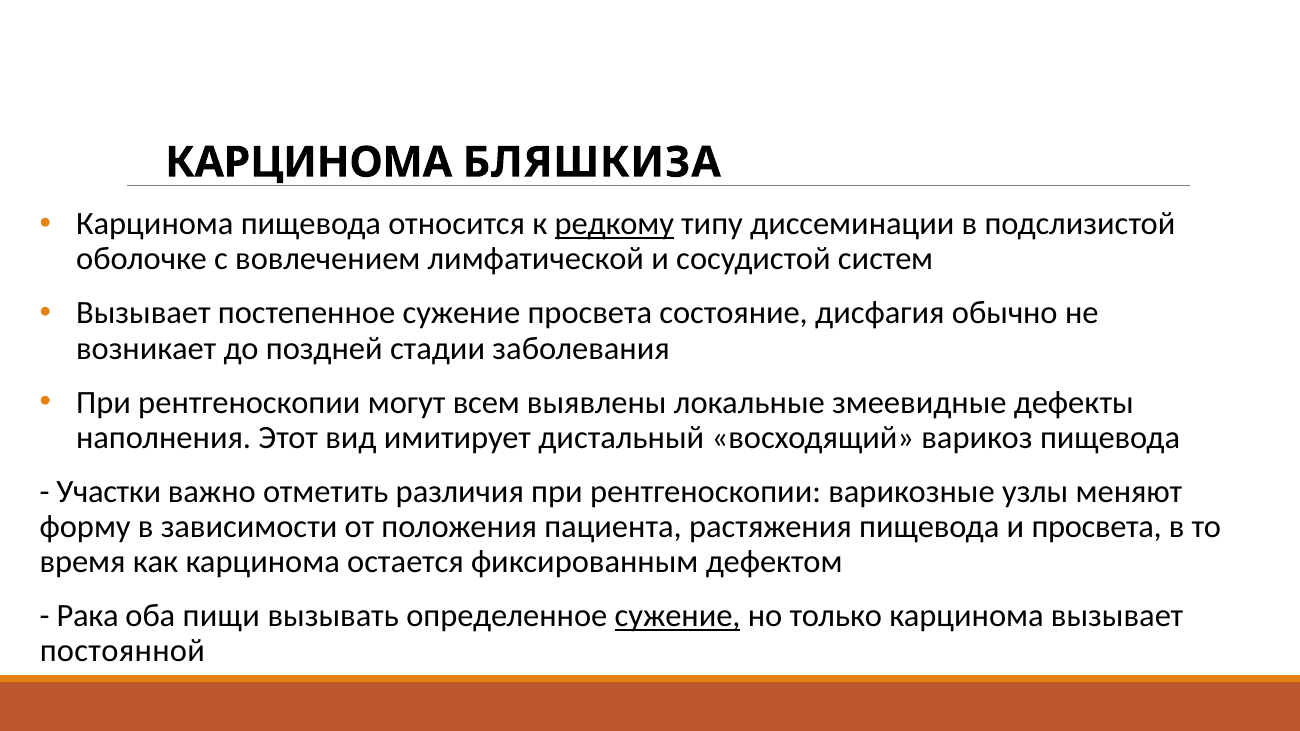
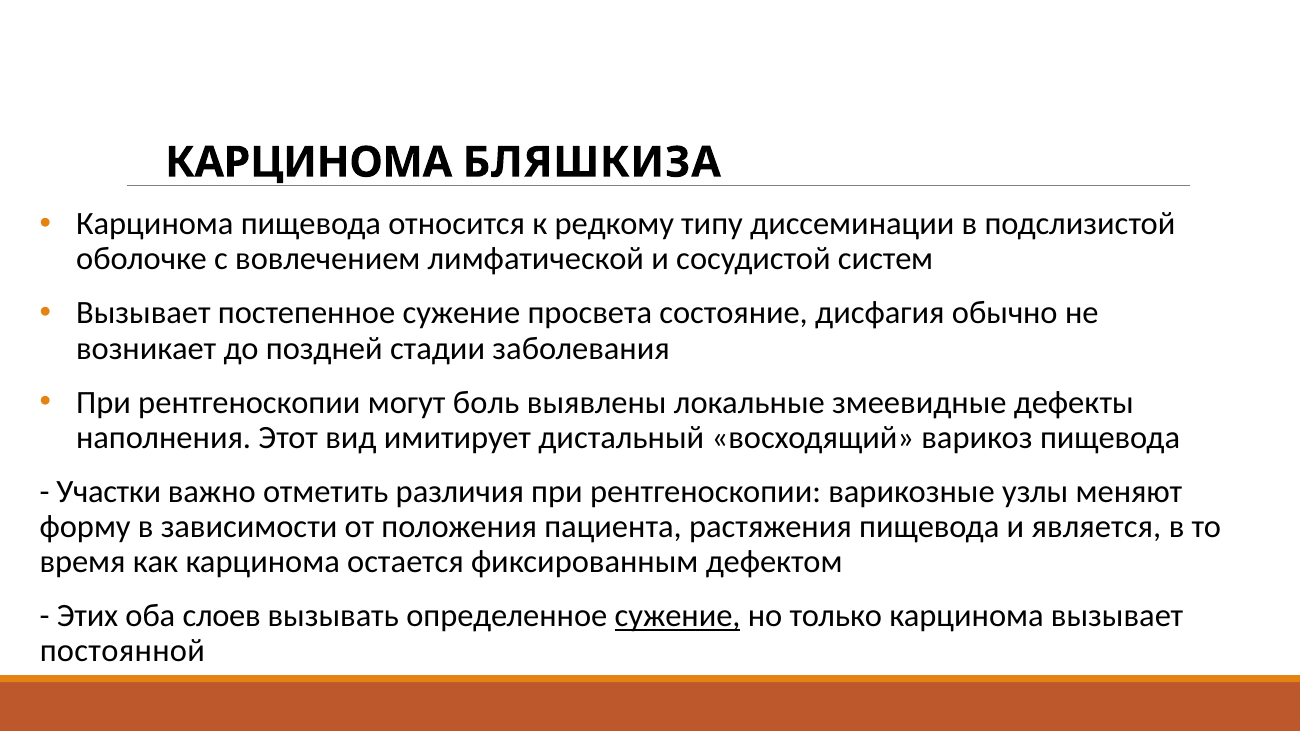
редкому underline: present -> none
всем: всем -> боль
и просвета: просвета -> является
Рака: Рака -> Этих
пищи: пищи -> слоев
